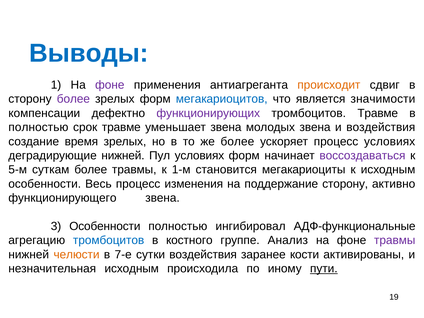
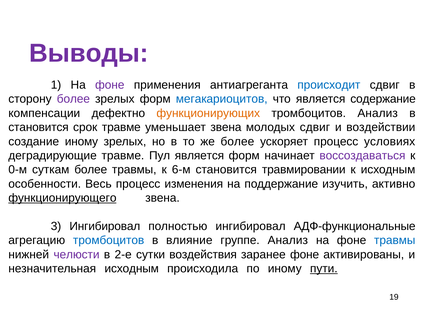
Выводы colour: blue -> purple
происходит colour: orange -> blue
значимости: значимости -> содержание
функционирующих colour: purple -> orange
тромбоцитов Травме: Травме -> Анализ
полностью at (38, 127): полностью -> становится
молодых звена: звена -> сдвиг
и воздействия: воздействия -> воздействии
создание время: время -> иному
деградирующие нижней: нижней -> травме
Пул условиях: условиях -> является
5-м: 5-м -> 0-м
1-м: 1-м -> 6-м
мегакариоциты: мегакариоциты -> травмировании
поддержание сторону: сторону -> изучить
функционирующего underline: none -> present
3 Особенности: Особенности -> Ингибировал
костного: костного -> влияние
травмы at (395, 240) colour: purple -> blue
челюсти colour: orange -> purple
7-е: 7-е -> 2-е
заранее кости: кости -> фоне
